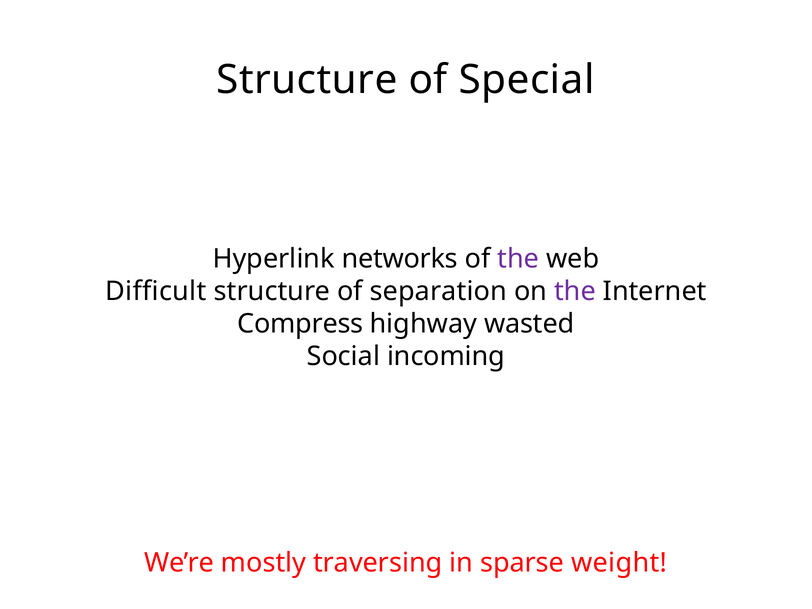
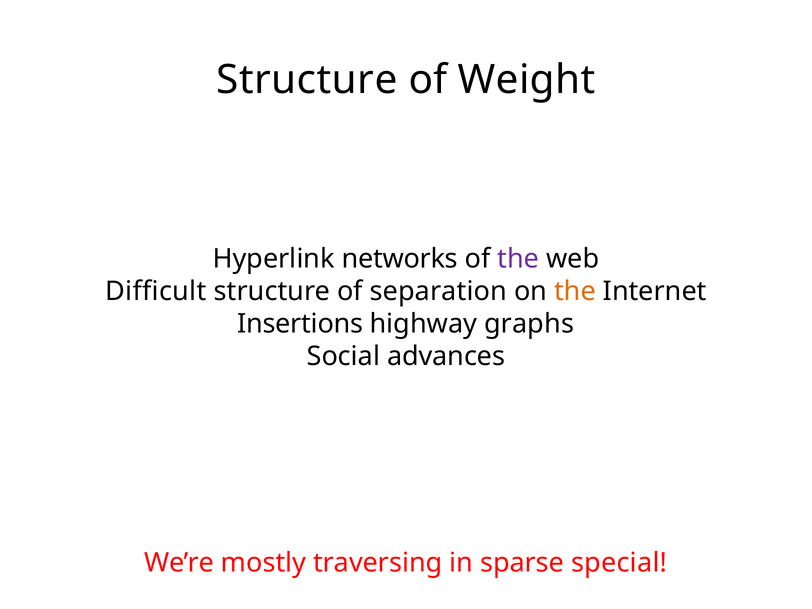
Special: Special -> Weight
the at (575, 291) colour: purple -> orange
Compress: Compress -> Insertions
wasted: wasted -> graphs
incoming: incoming -> advances
weight: weight -> special
